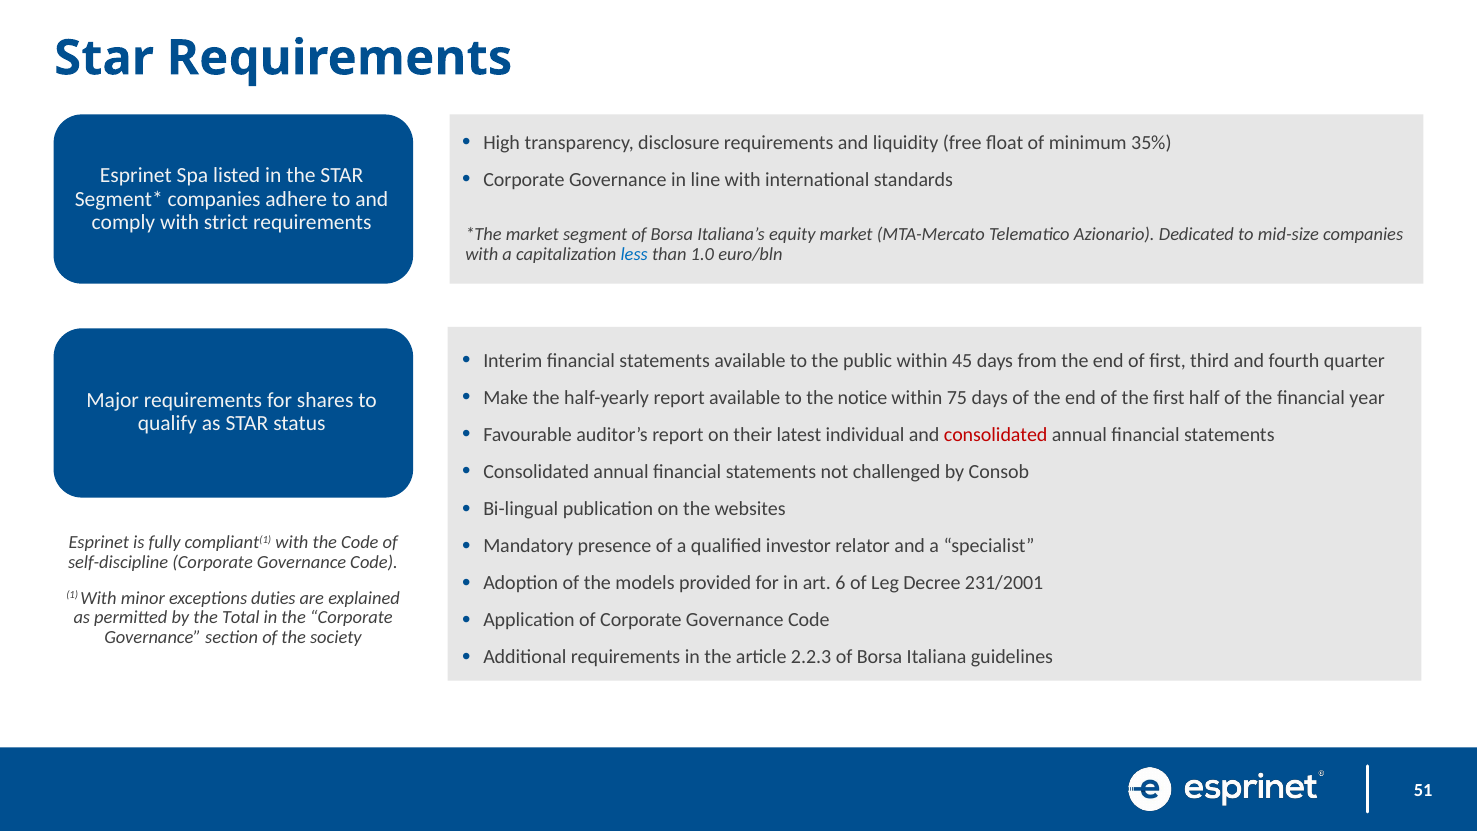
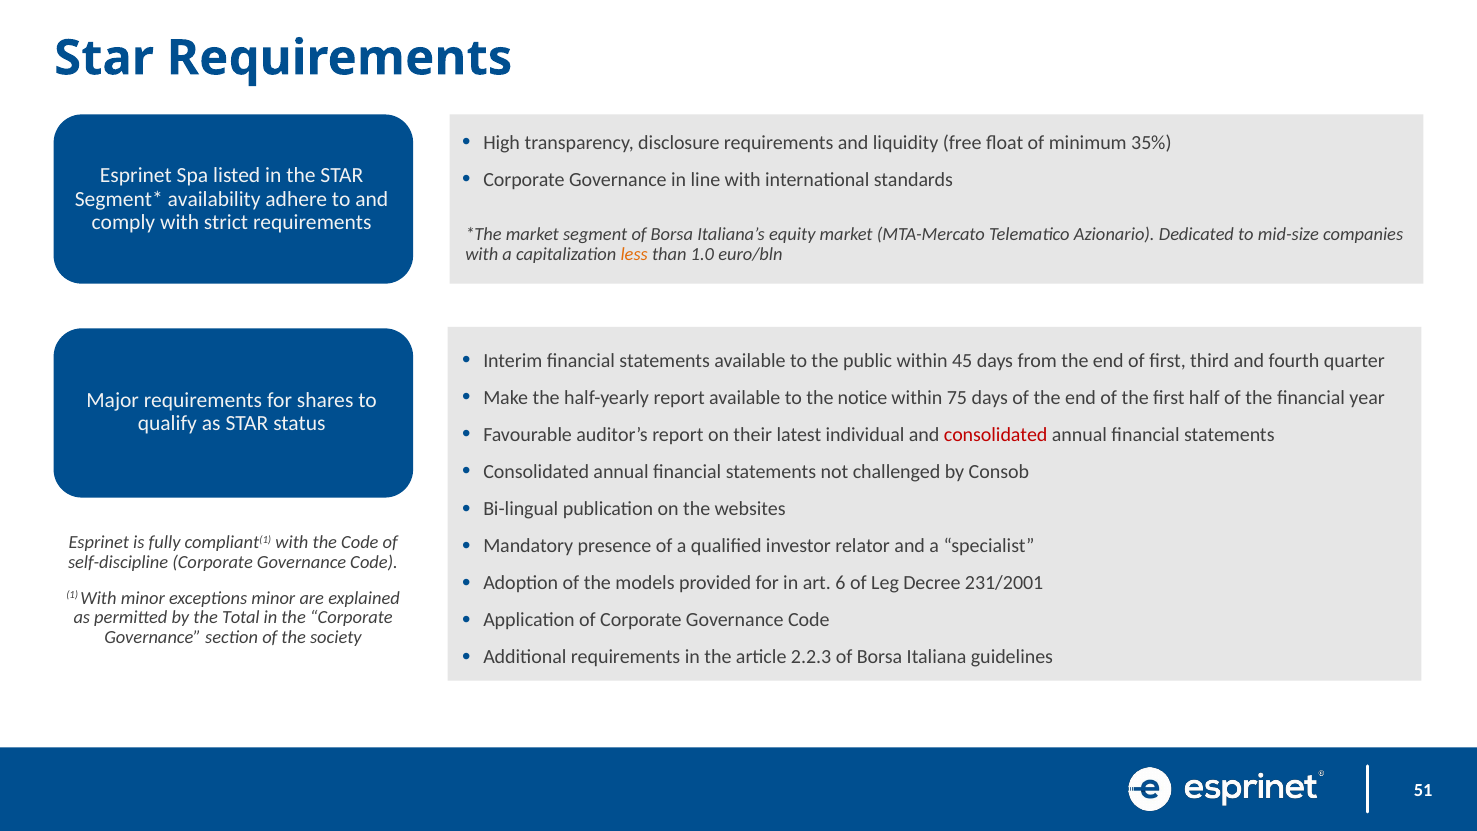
companies at (214, 199): companies -> availability
less colour: blue -> orange
exceptions duties: duties -> minor
